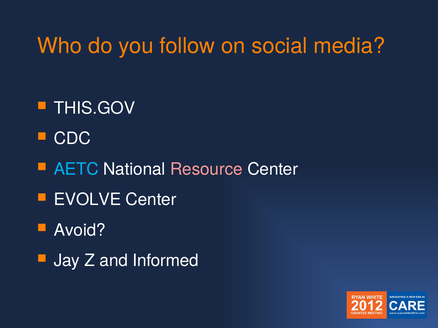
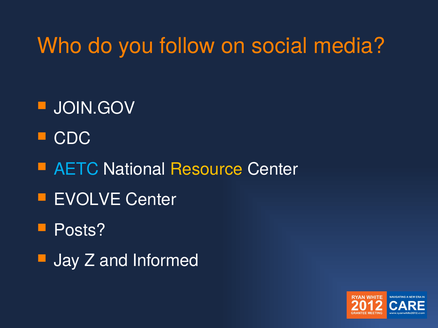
THIS.GOV: THIS.GOV -> JOIN.GOV
Resource colour: pink -> yellow
Avoid: Avoid -> Posts
